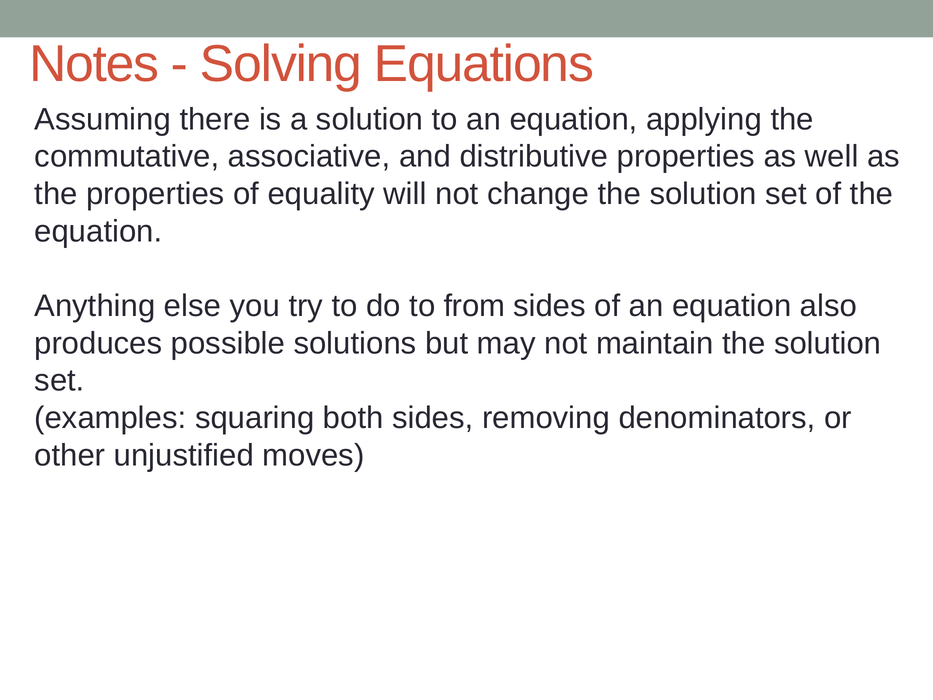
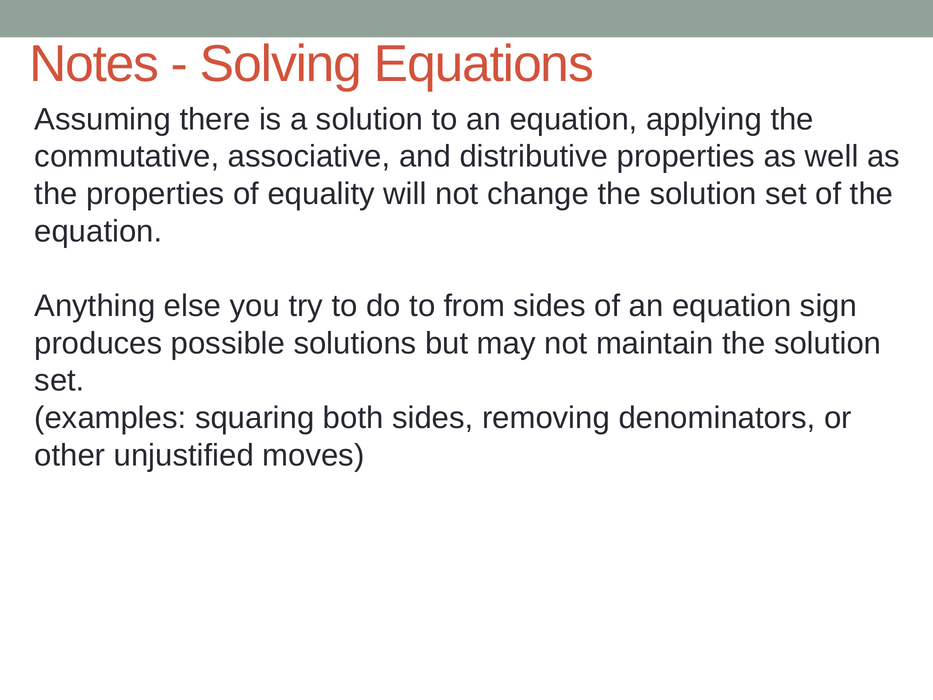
also: also -> sign
